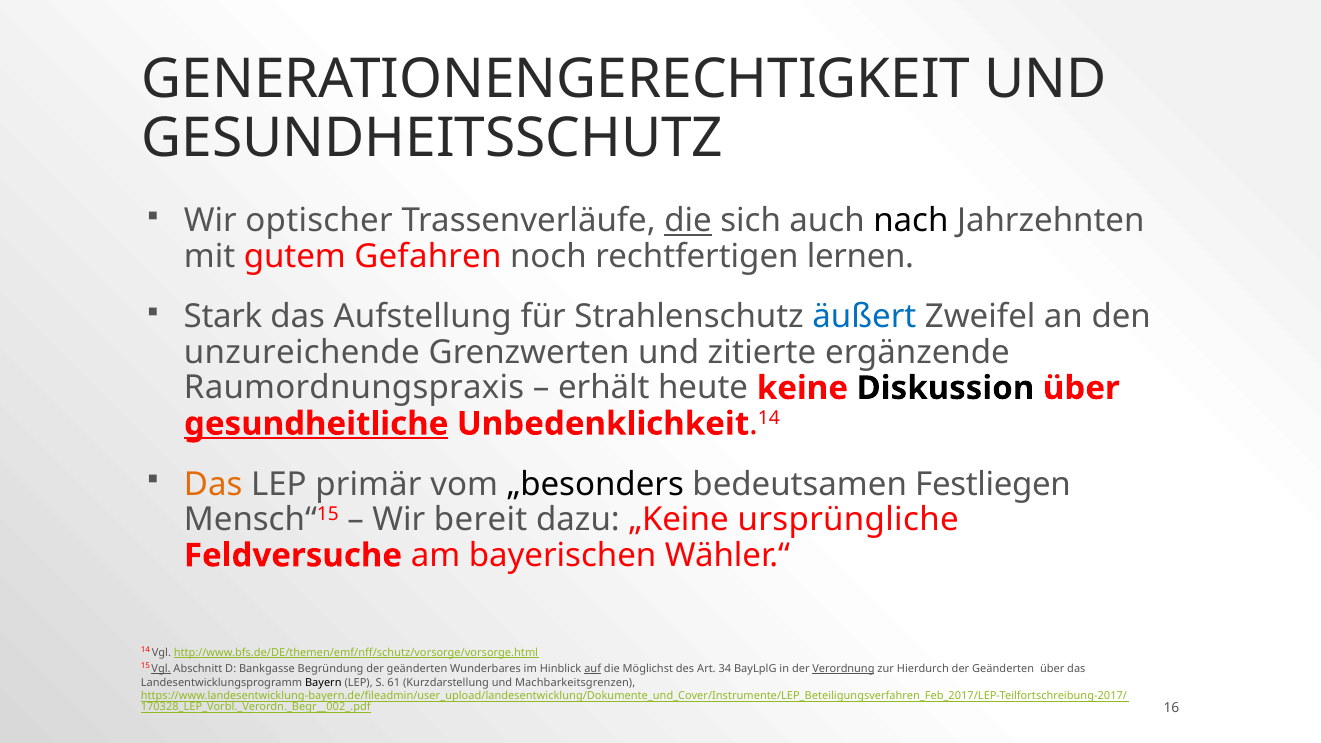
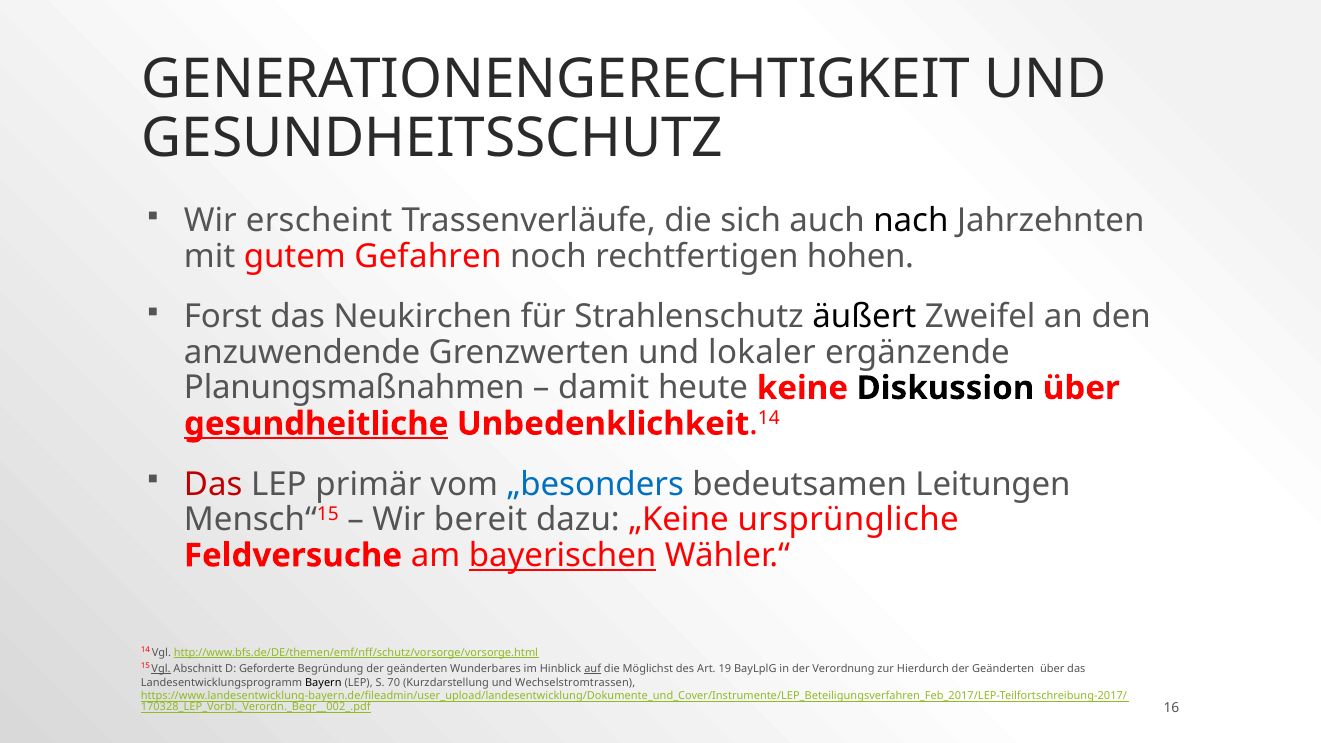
optischer: optischer -> erscheint
die at (688, 221) underline: present -> none
lernen: lernen -> hohen
Stark: Stark -> Forst
Aufstellung: Aufstellung -> Neukirchen
äußert colour: blue -> black
unzureichende: unzureichende -> anzuwendende
zitierte: zitierte -> lokaler
Raumordnungspraxis: Raumordnungspraxis -> Planungsmaßnahmen
erhält: erhält -> damit
Das at (213, 484) colour: orange -> red
„besonders colour: black -> blue
Festliegen: Festliegen -> Leitungen
bayerischen underline: none -> present
Bankgasse: Bankgasse -> Geforderte
34: 34 -> 19
Verordnung underline: present -> none
61: 61 -> 70
Machbarkeitsgrenzen: Machbarkeitsgrenzen -> Wechselstromtrassen
